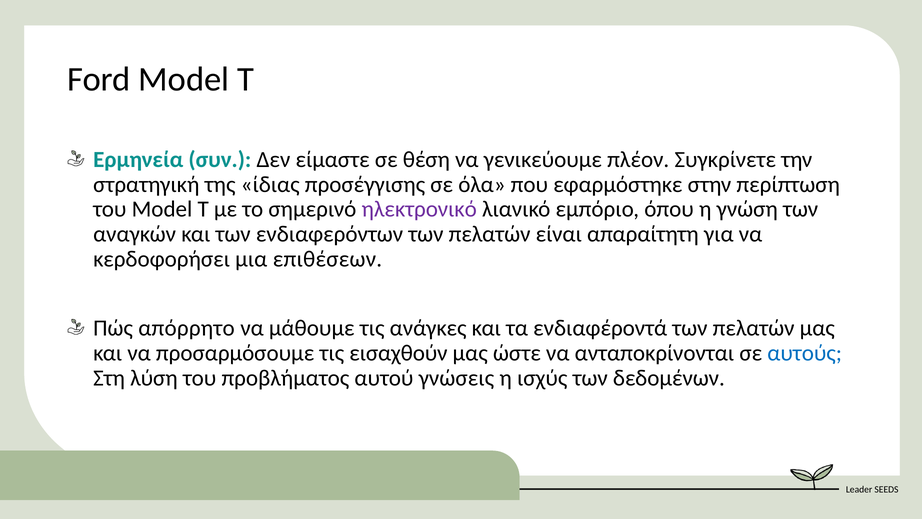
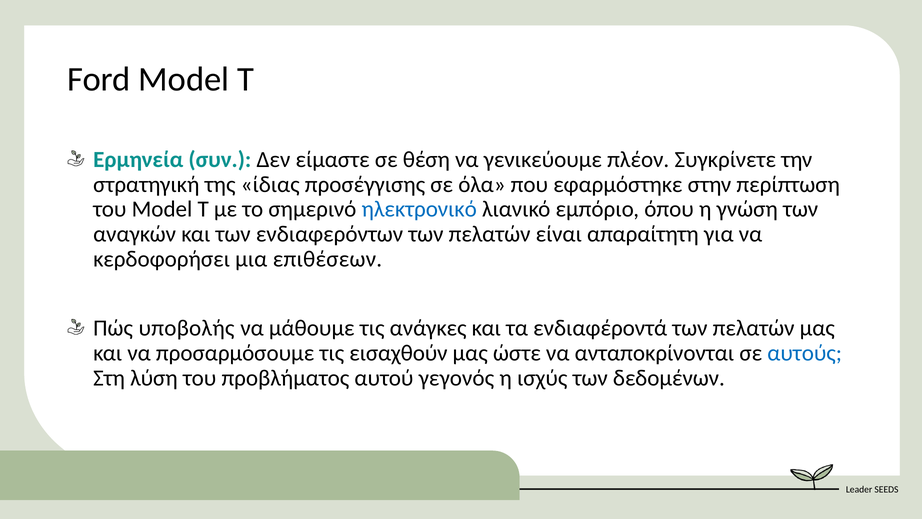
ηλεκτρονικό colour: purple -> blue
απόρρητο: απόρρητο -> υποβολής
γνώσεις: γνώσεις -> γεγονός
